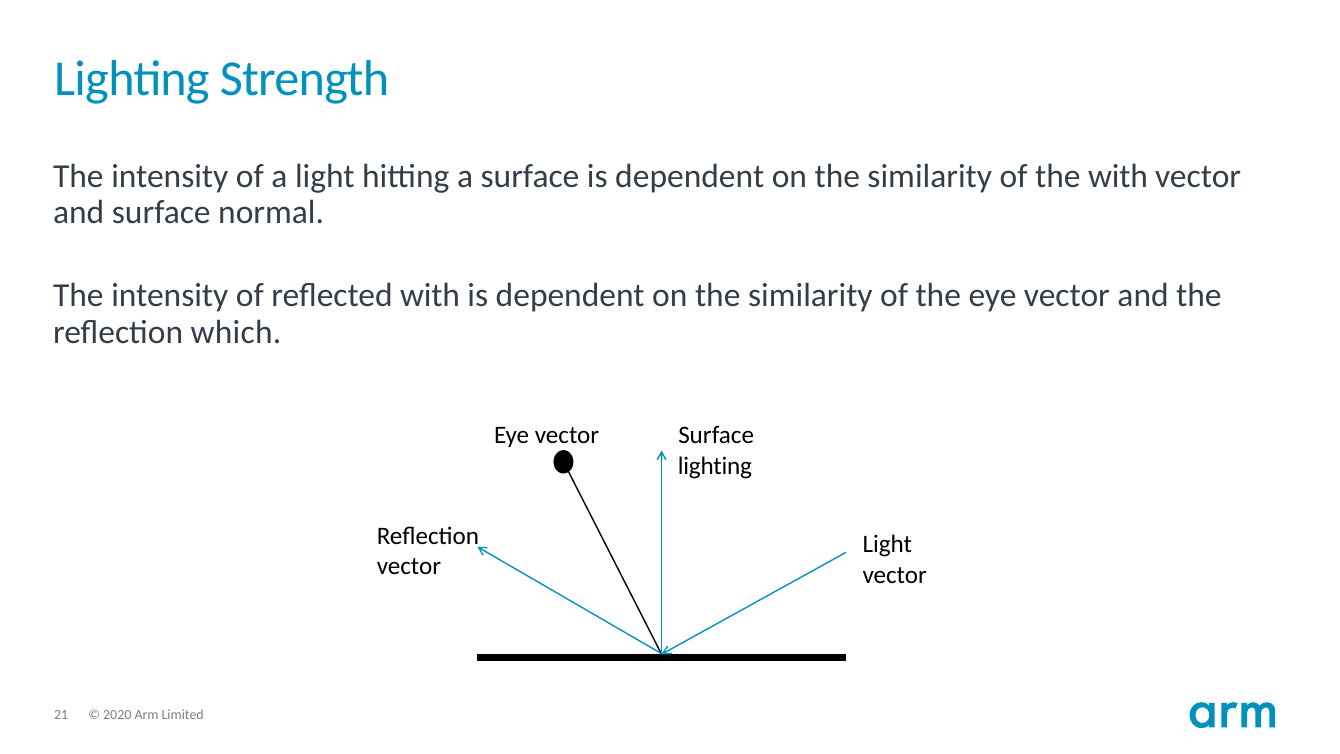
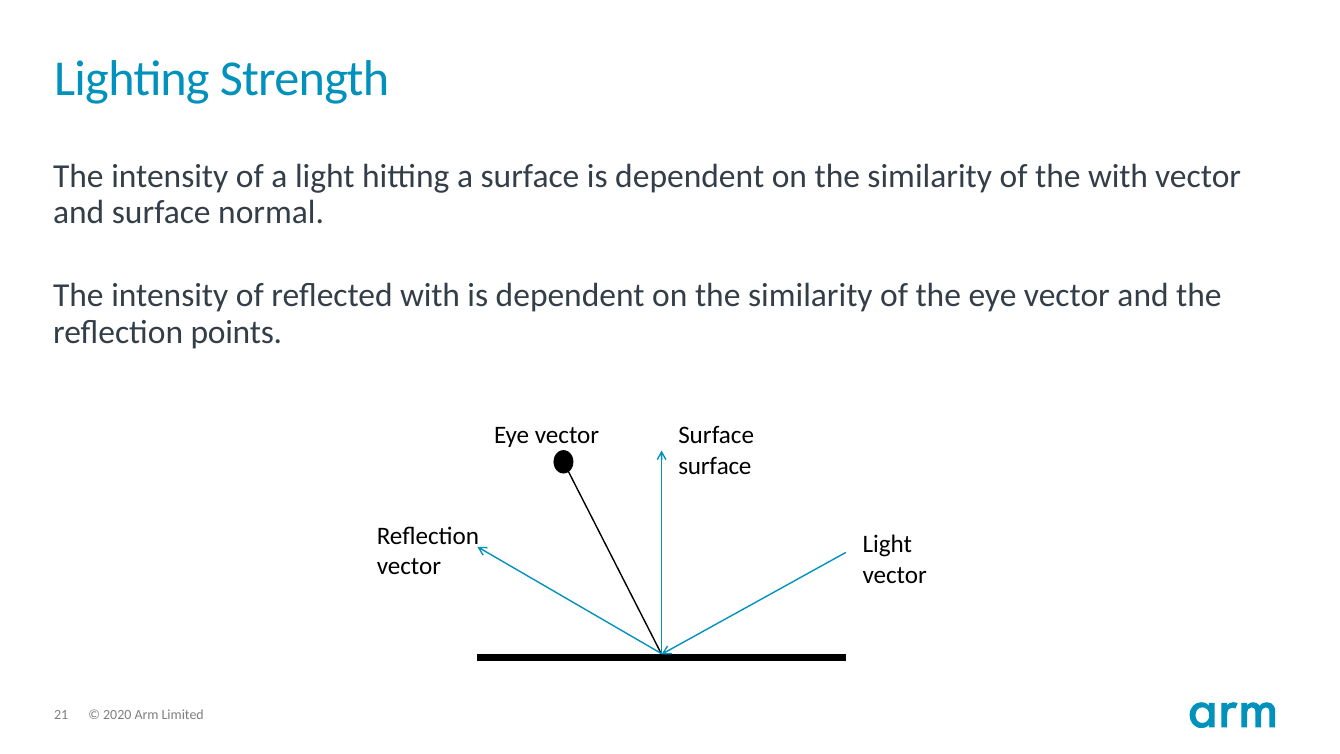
which: which -> points
lighting at (715, 466): lighting -> surface
